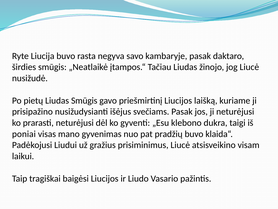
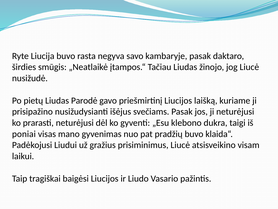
Liudas Smūgis: Smūgis -> Parodė
